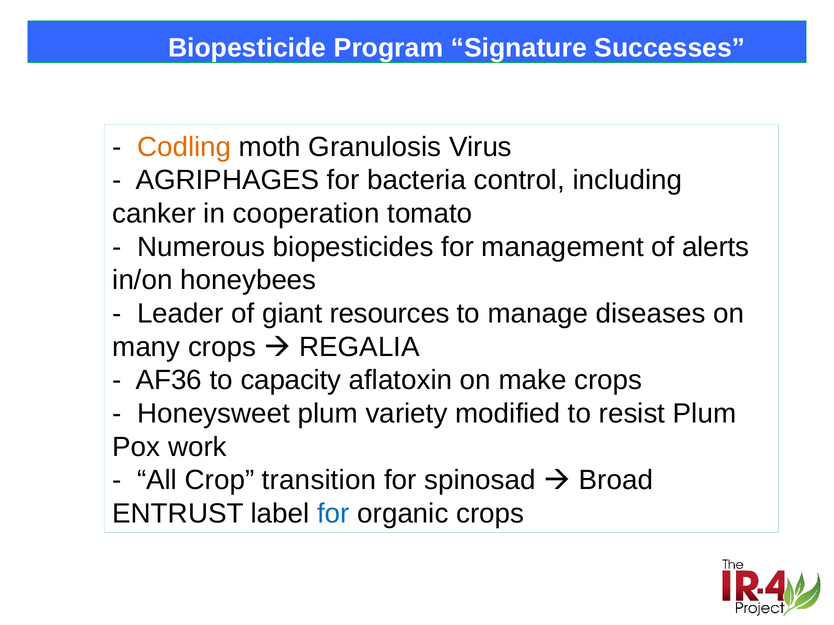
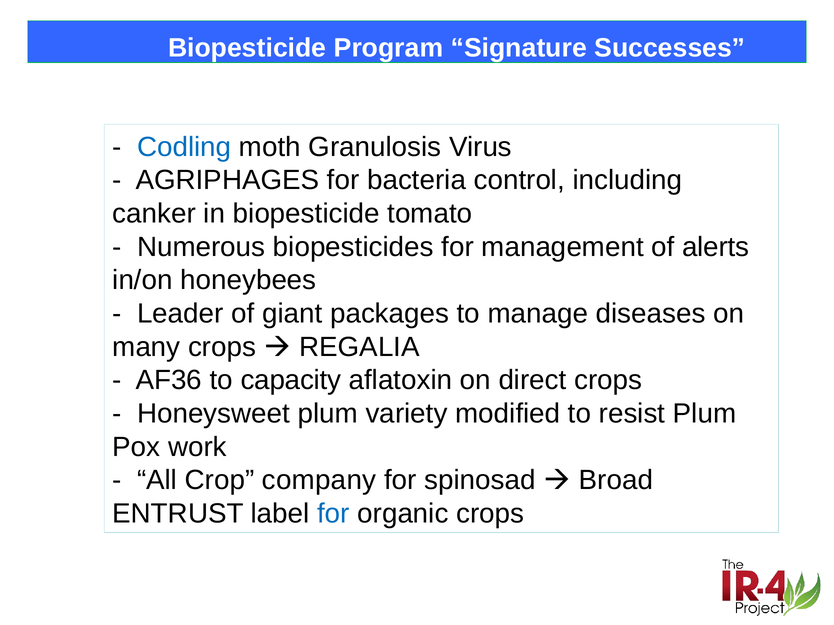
Codling colour: orange -> blue
in cooperation: cooperation -> biopesticide
resources: resources -> packages
make: make -> direct
transition: transition -> company
